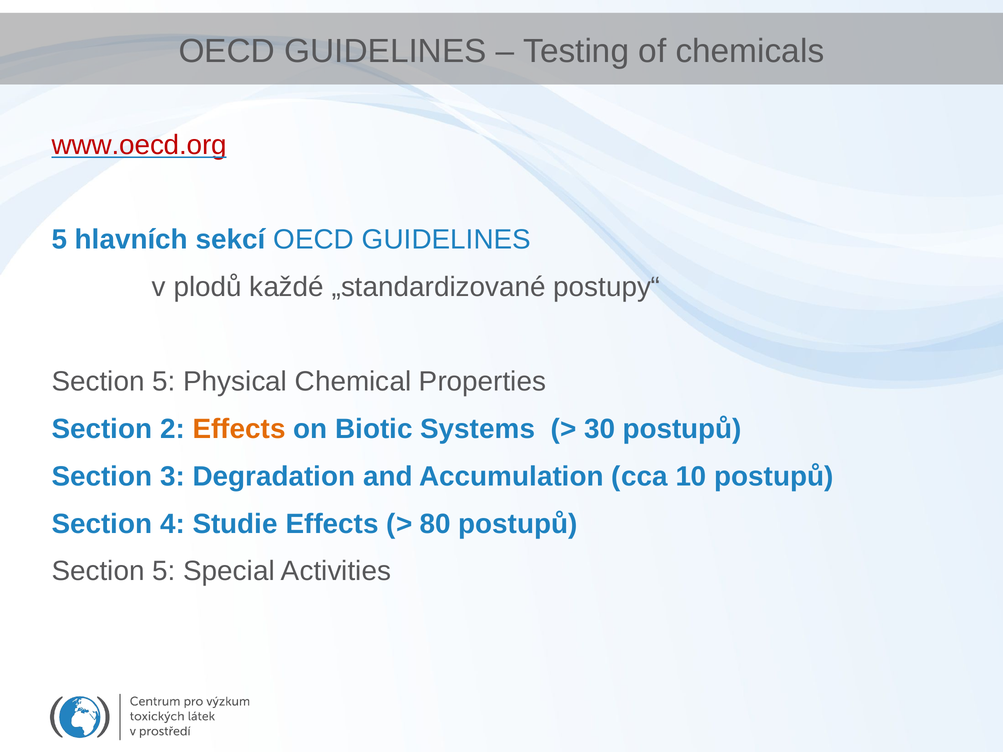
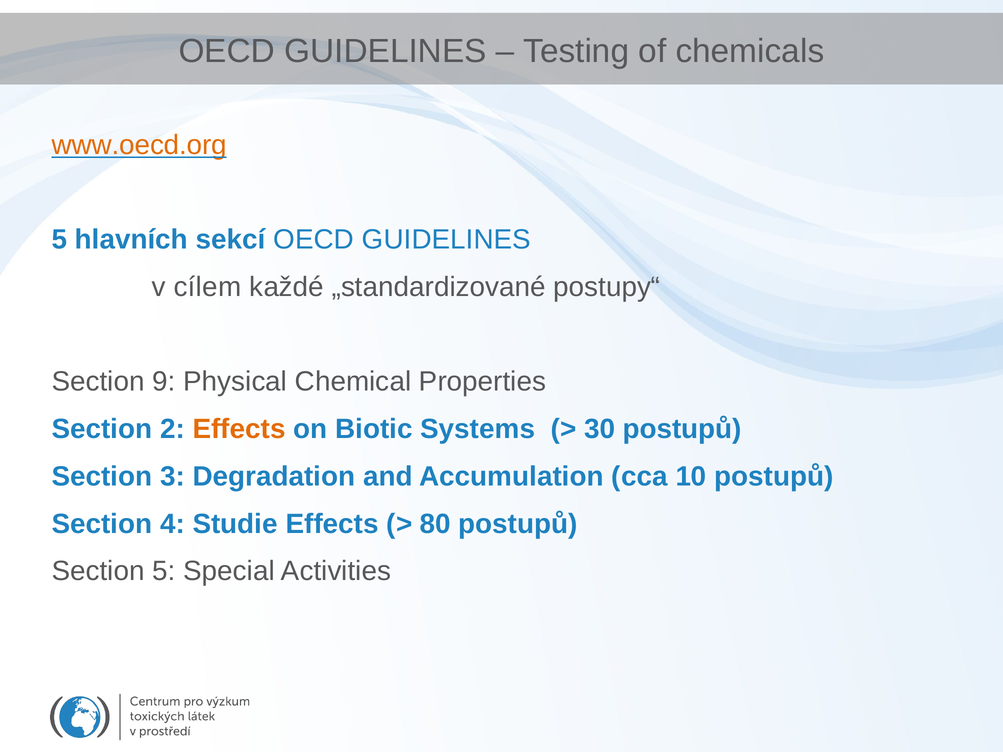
www.oecd.org colour: red -> orange
plodů: plodů -> cílem
5 at (164, 382): 5 -> 9
